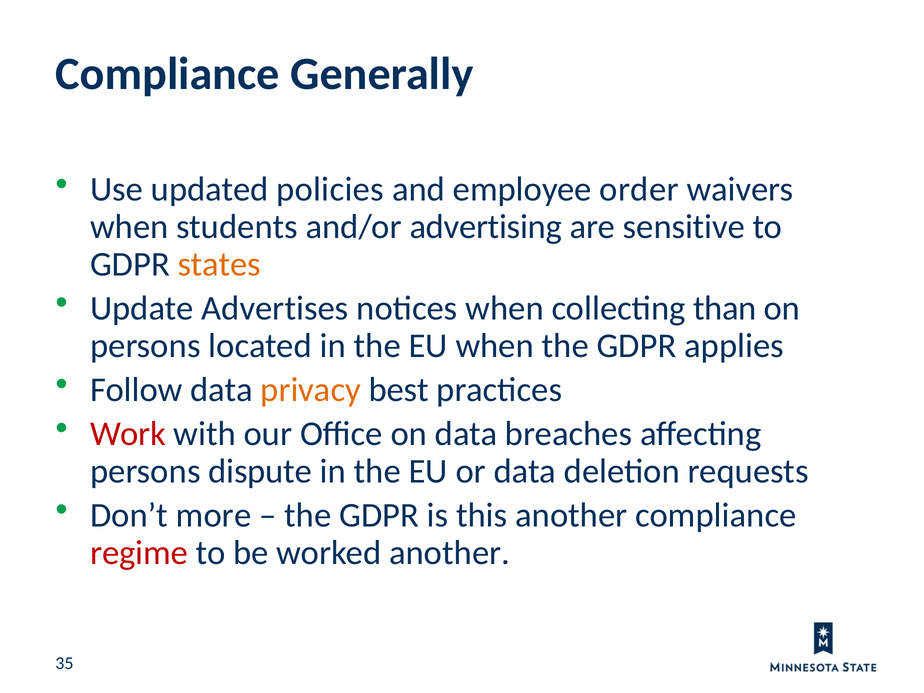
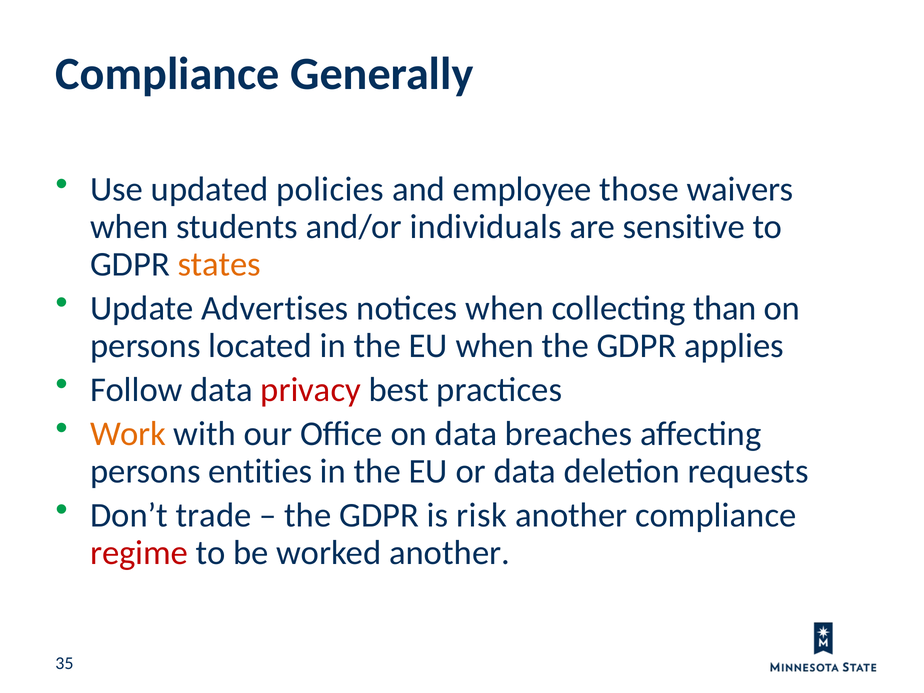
order: order -> those
advertising: advertising -> individuals
privacy colour: orange -> red
Work colour: red -> orange
dispute: dispute -> entities
more: more -> trade
this: this -> risk
